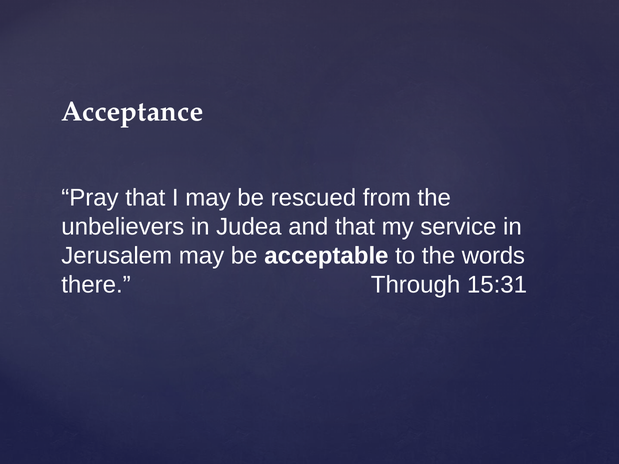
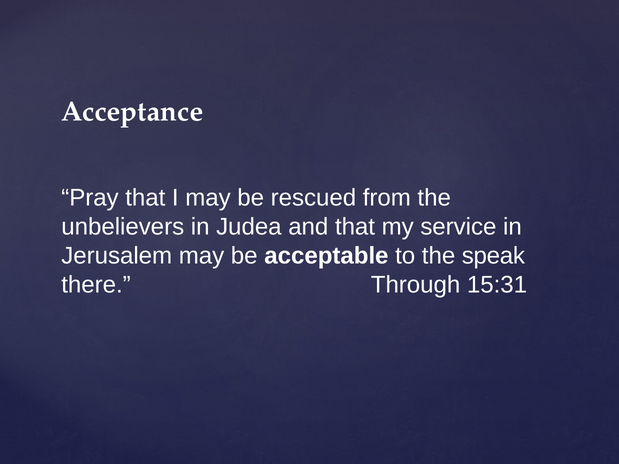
words: words -> speak
